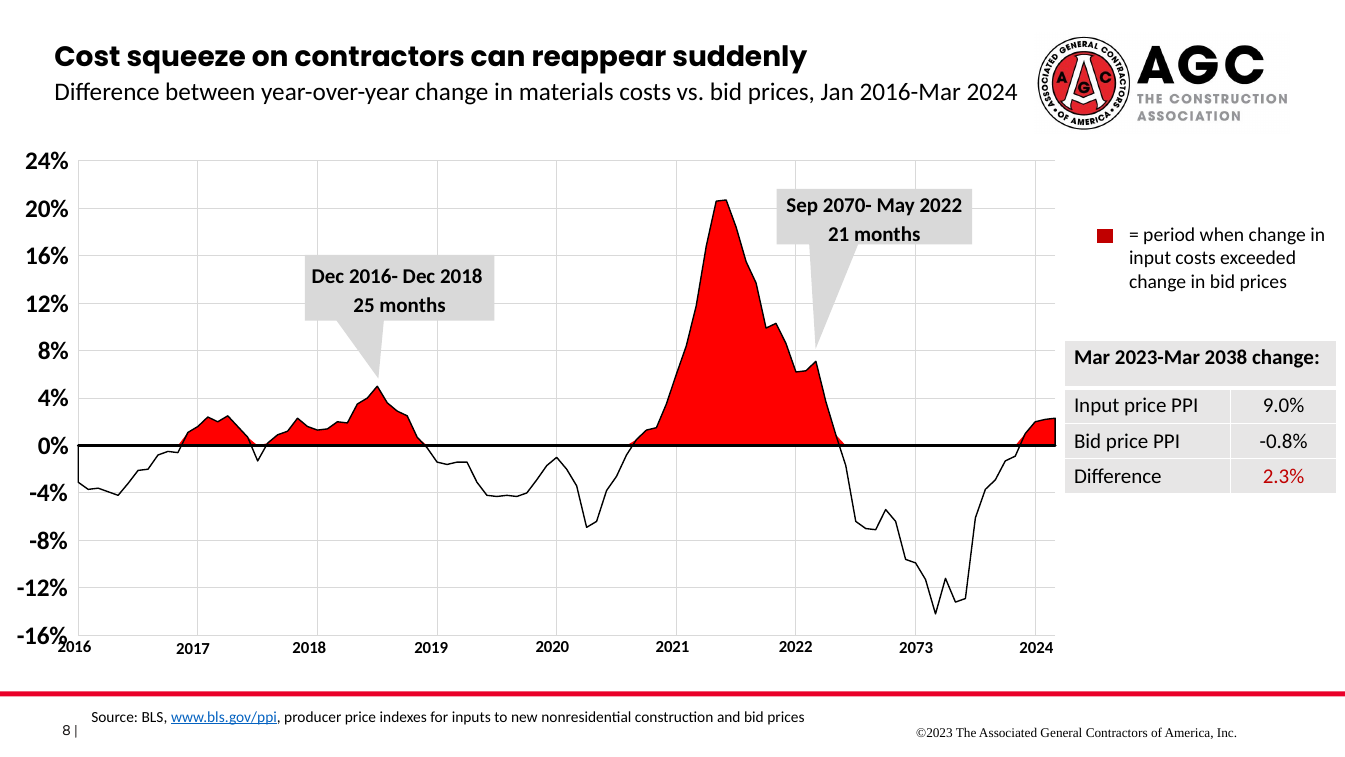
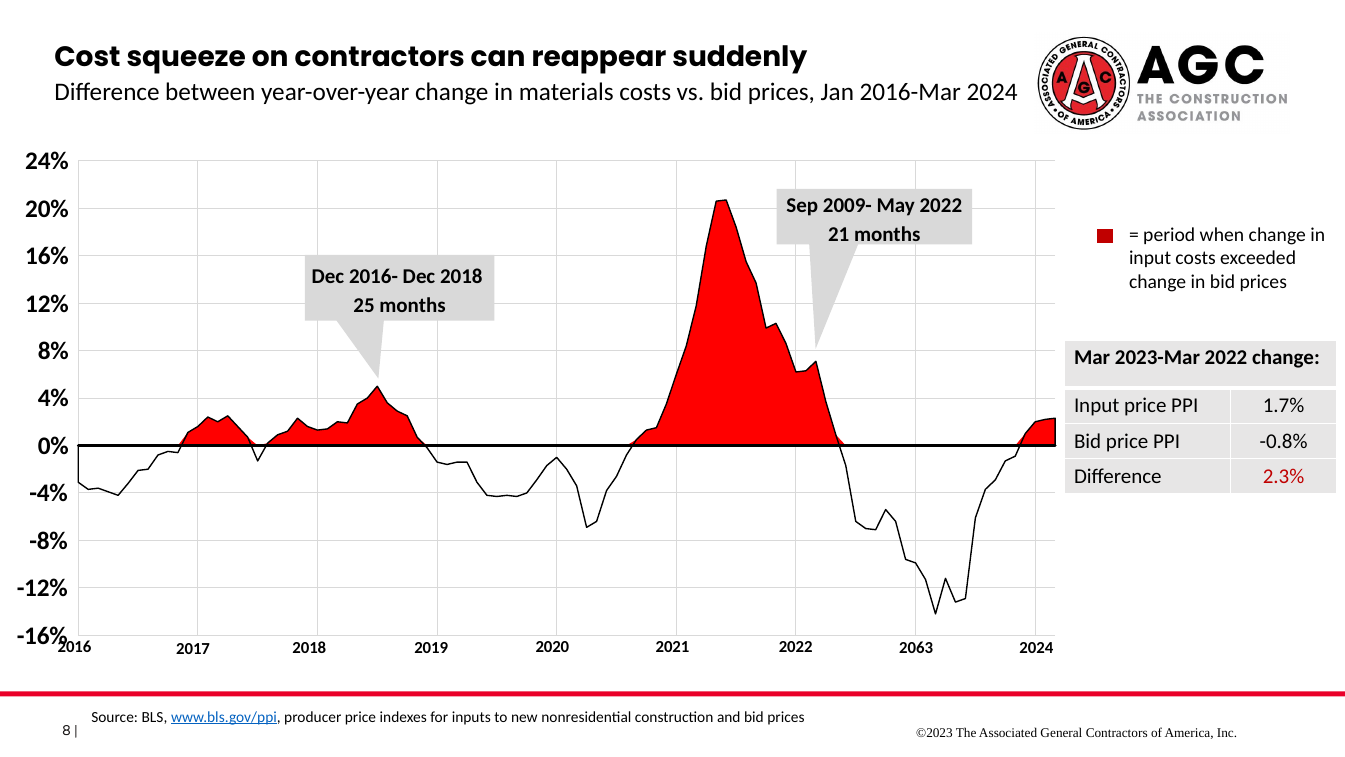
2070-: 2070- -> 2009-
2023-Mar 2038: 2038 -> 2022
9.0%: 9.0% -> 1.7%
2073: 2073 -> 2063
